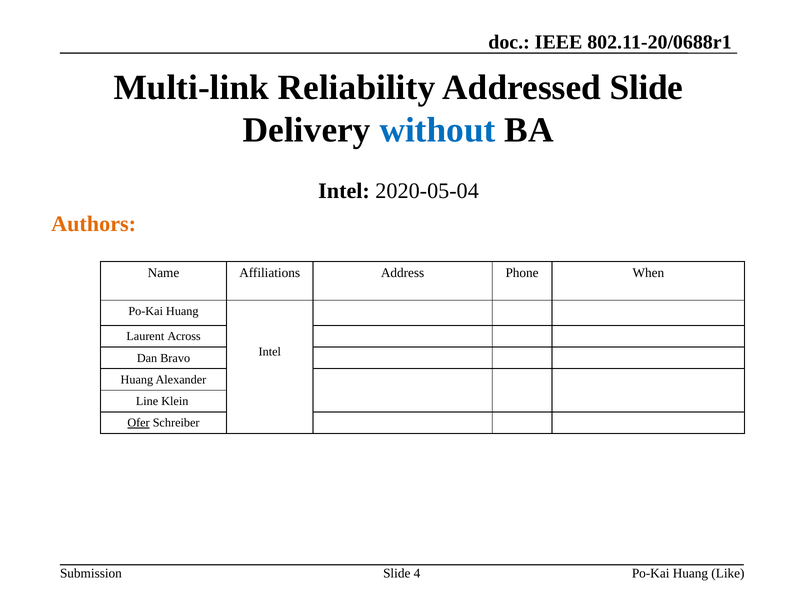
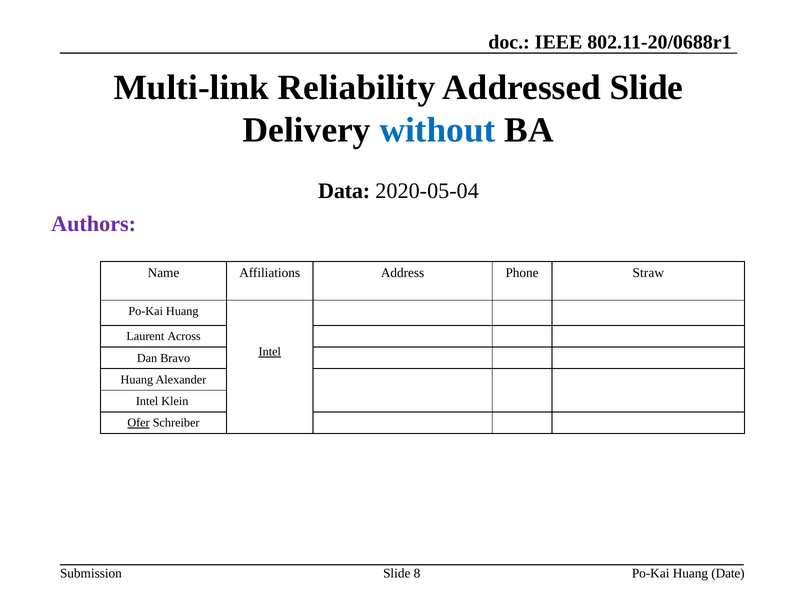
Intel at (344, 191): Intel -> Data
Authors colour: orange -> purple
When: When -> Straw
Intel at (270, 352) underline: none -> present
Line at (147, 401): Line -> Intel
4: 4 -> 8
Like: Like -> Date
